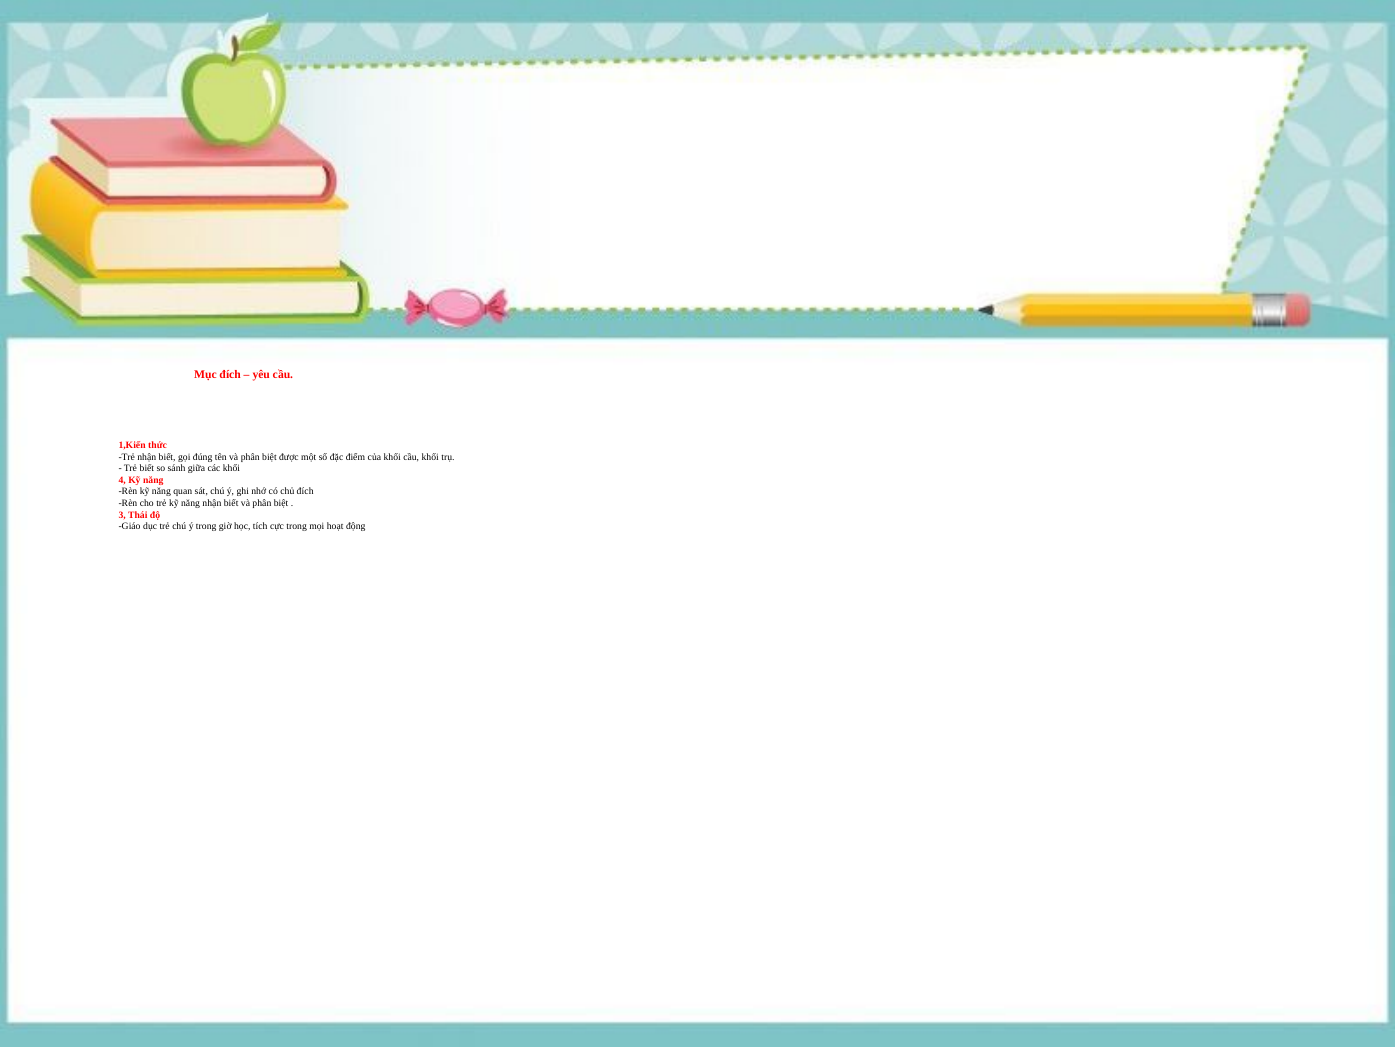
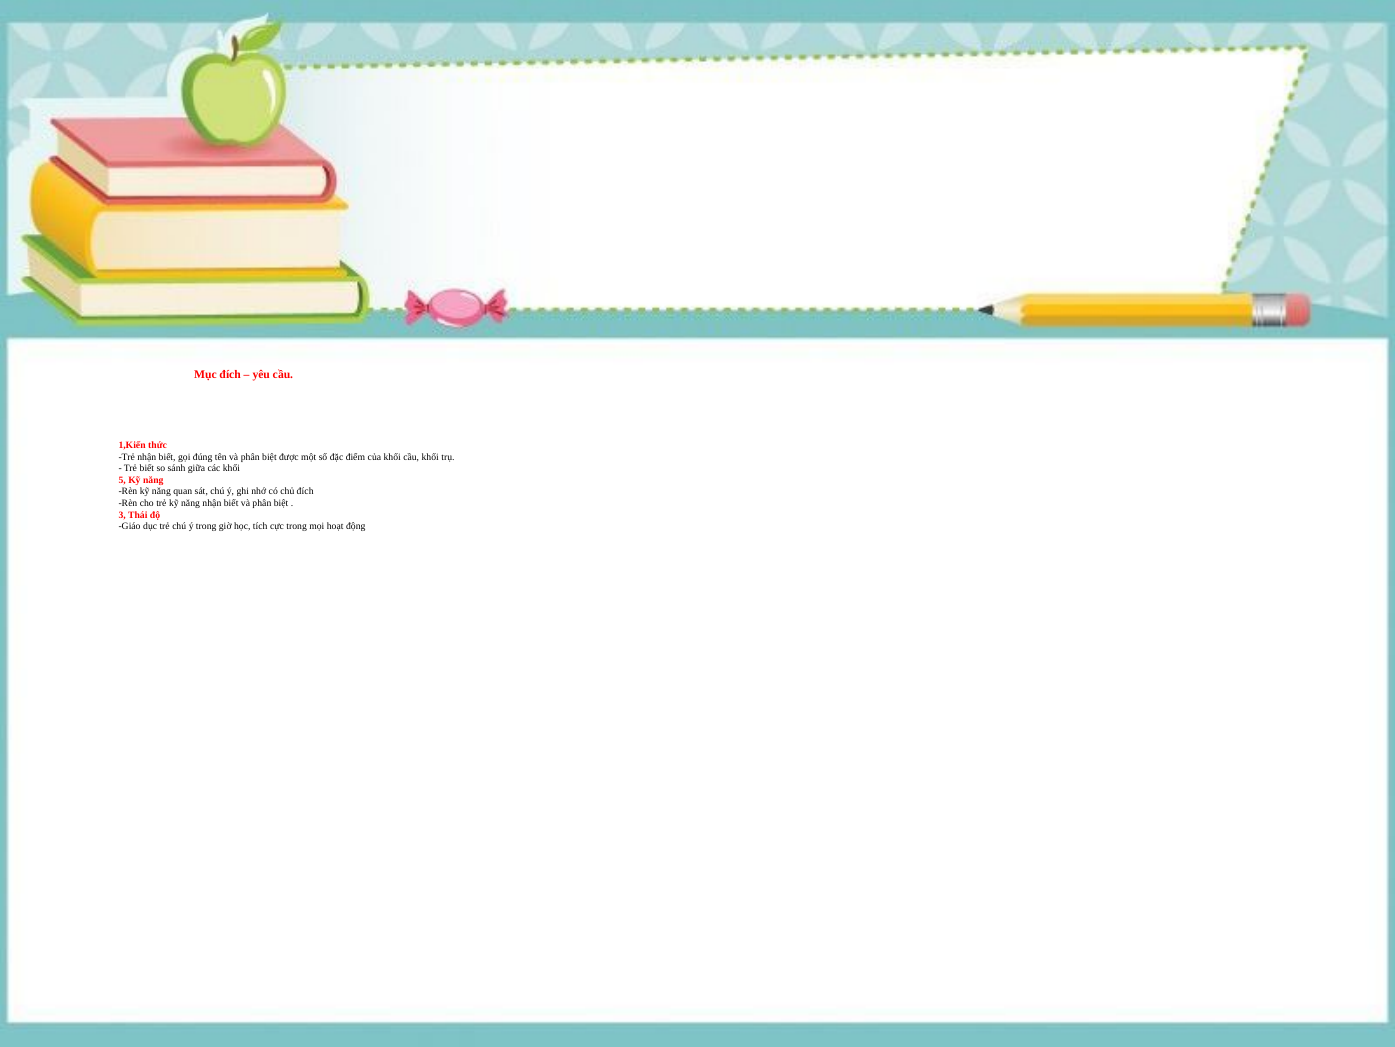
4: 4 -> 5
